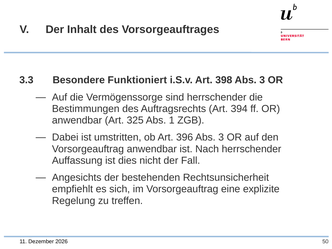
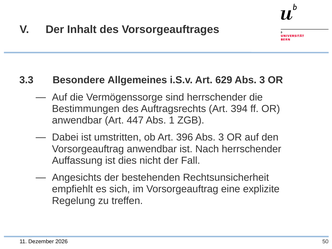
Funktioniert: Funktioniert -> Allgemeines
398: 398 -> 629
325: 325 -> 447
